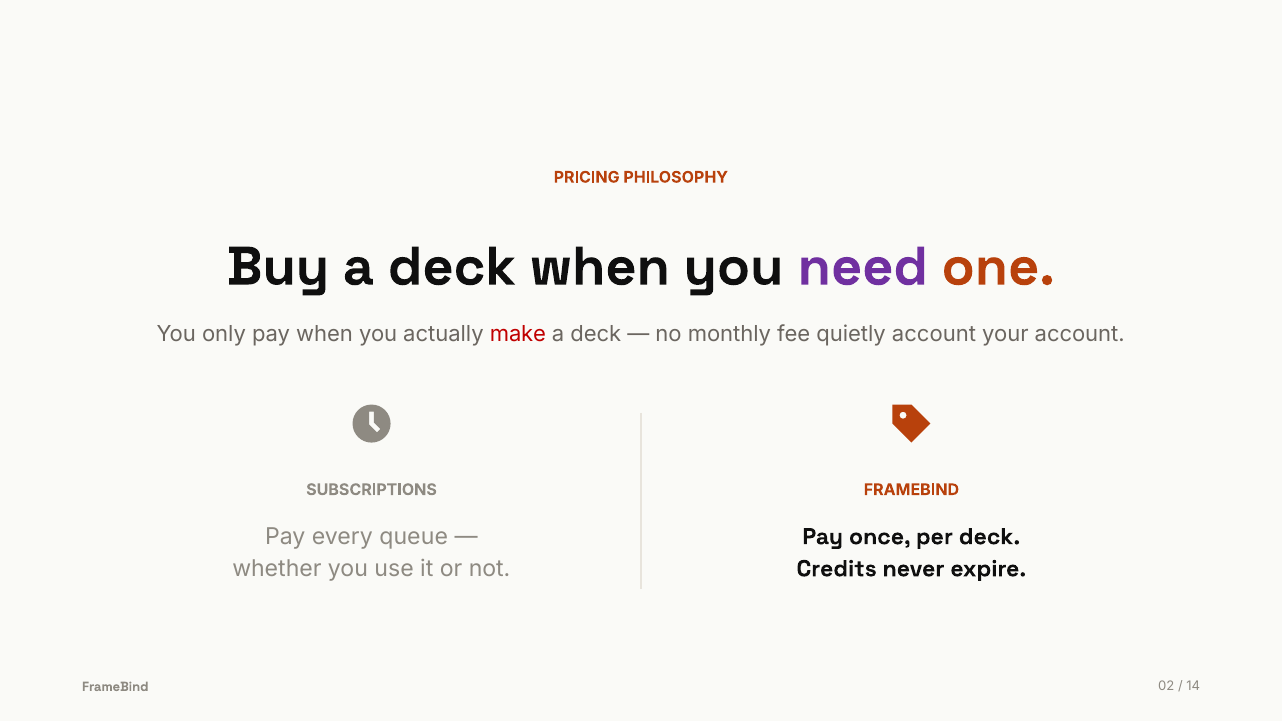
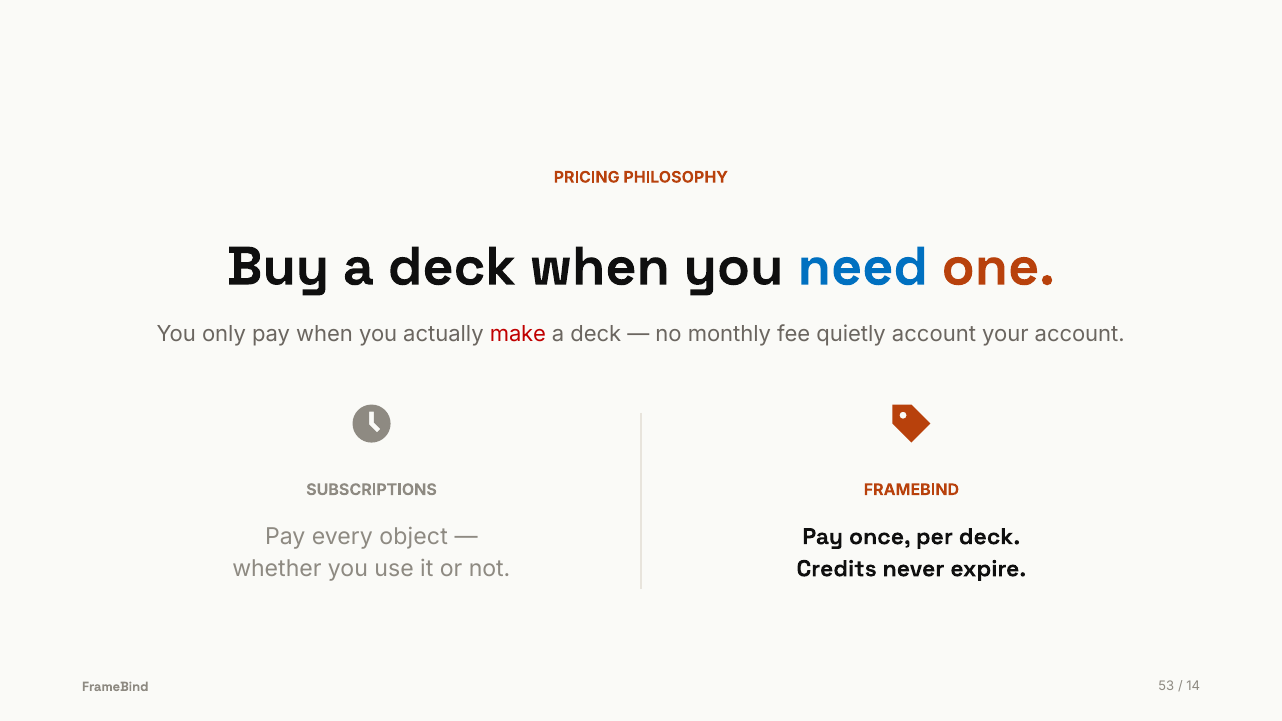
need colour: purple -> blue
queue: queue -> object
02: 02 -> 53
